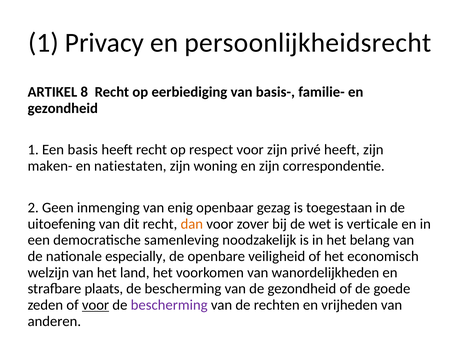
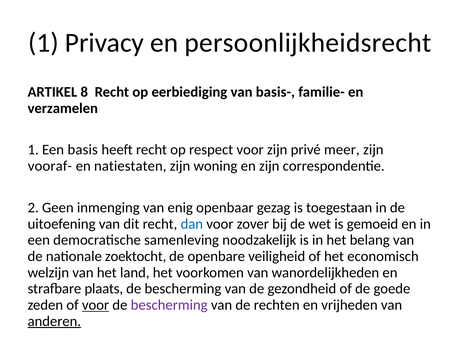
gezondheid at (63, 108): gezondheid -> verzamelen
privé heeft: heeft -> meer
maken-: maken- -> vooraf-
dan colour: orange -> blue
verticale: verticale -> gemoeid
especially: especially -> zoektocht
anderen underline: none -> present
